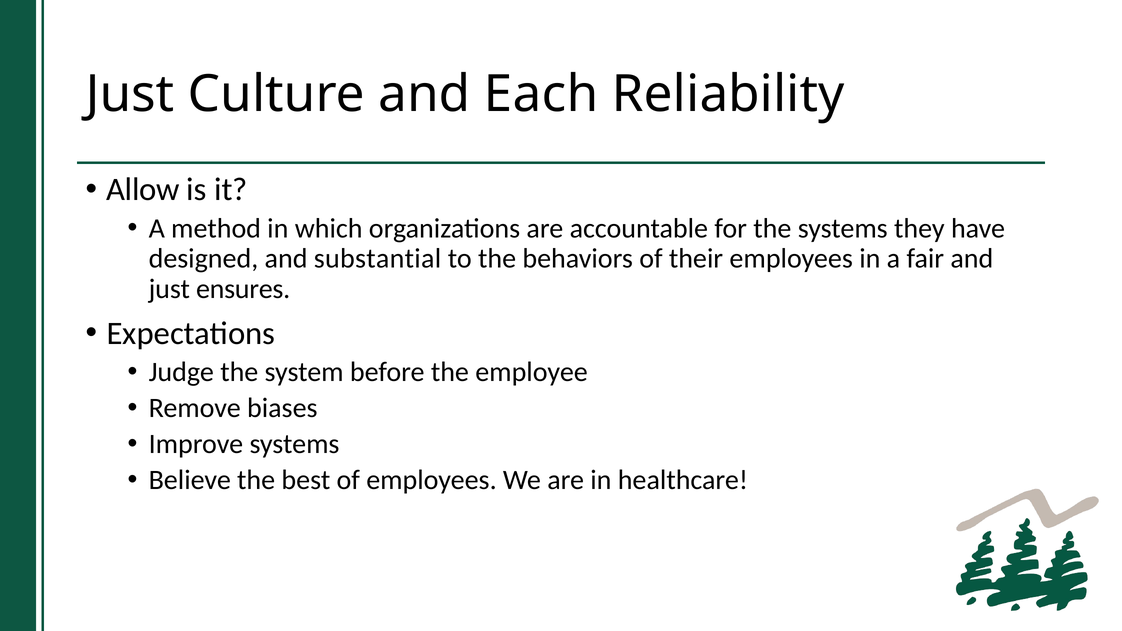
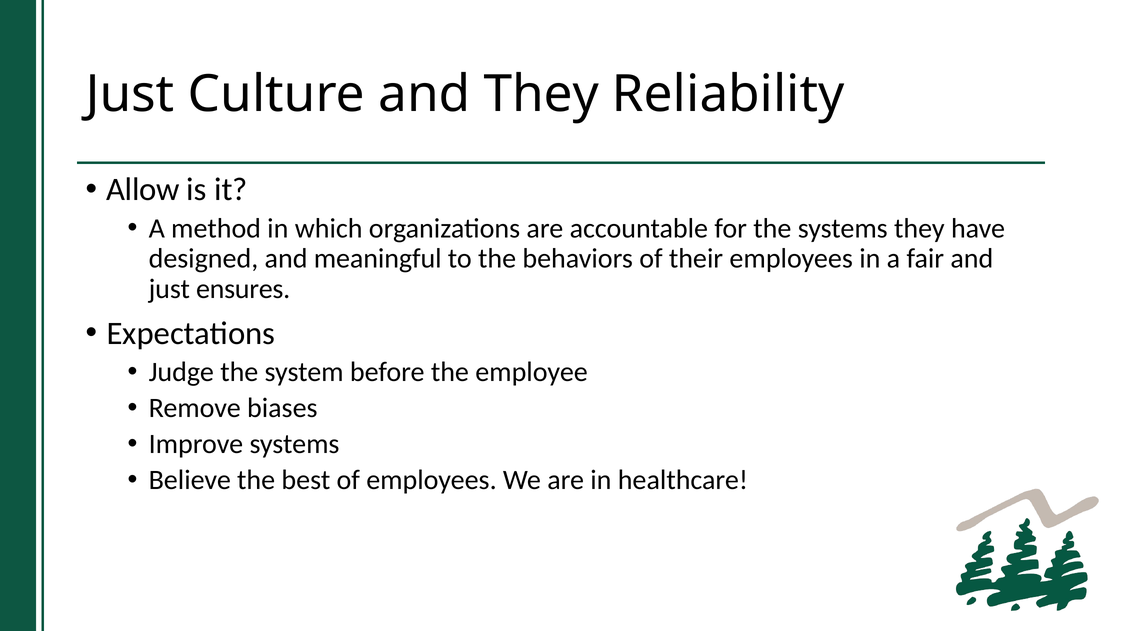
and Each: Each -> They
substantial: substantial -> meaningful
